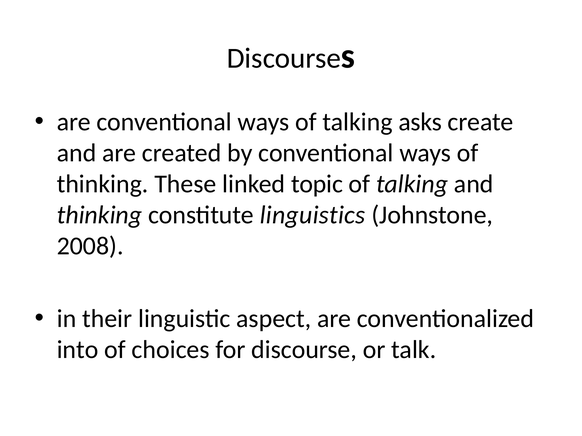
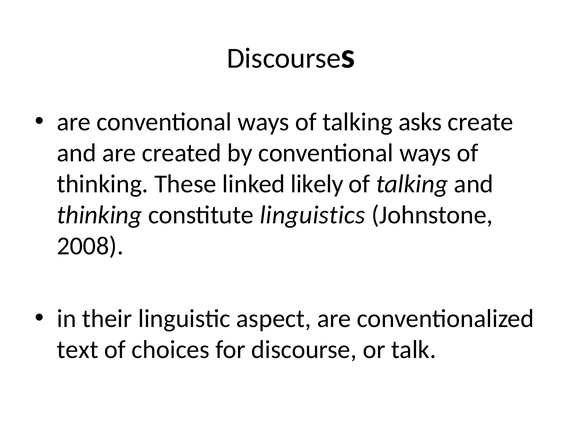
topic: topic -> likely
into: into -> text
